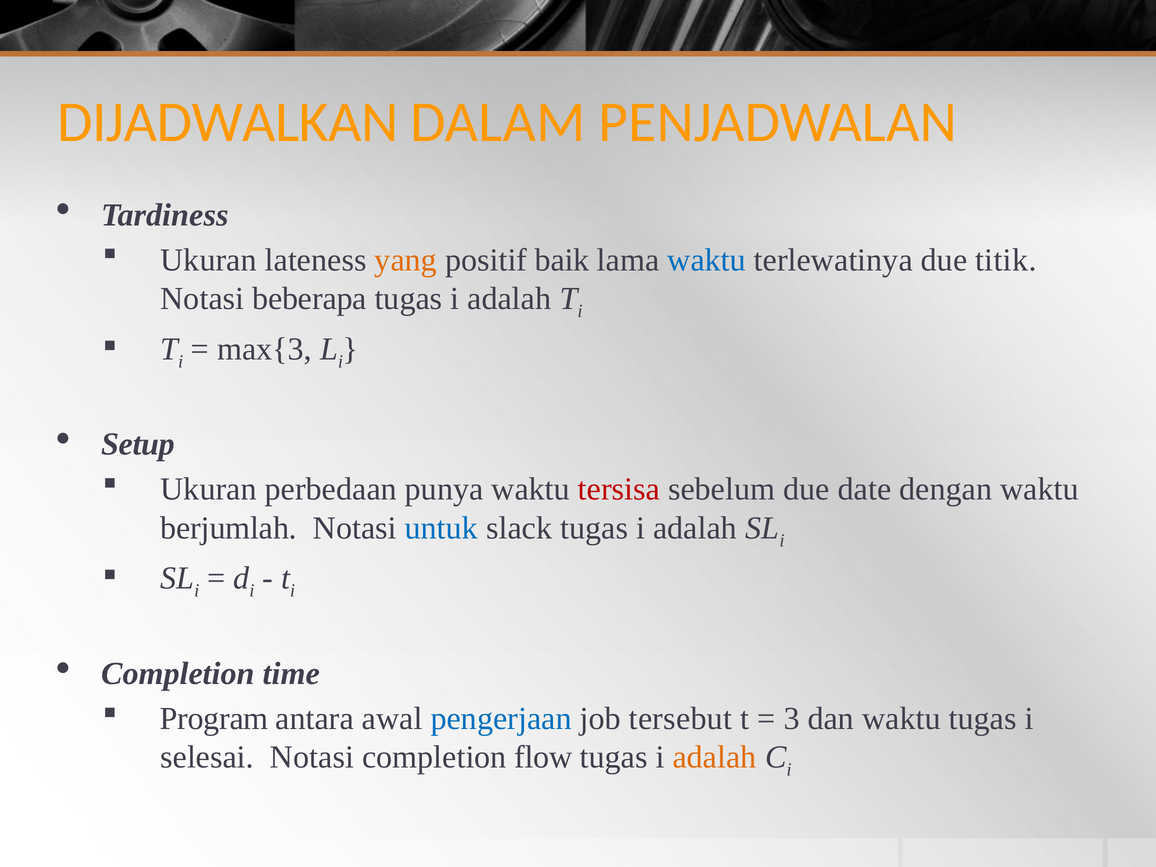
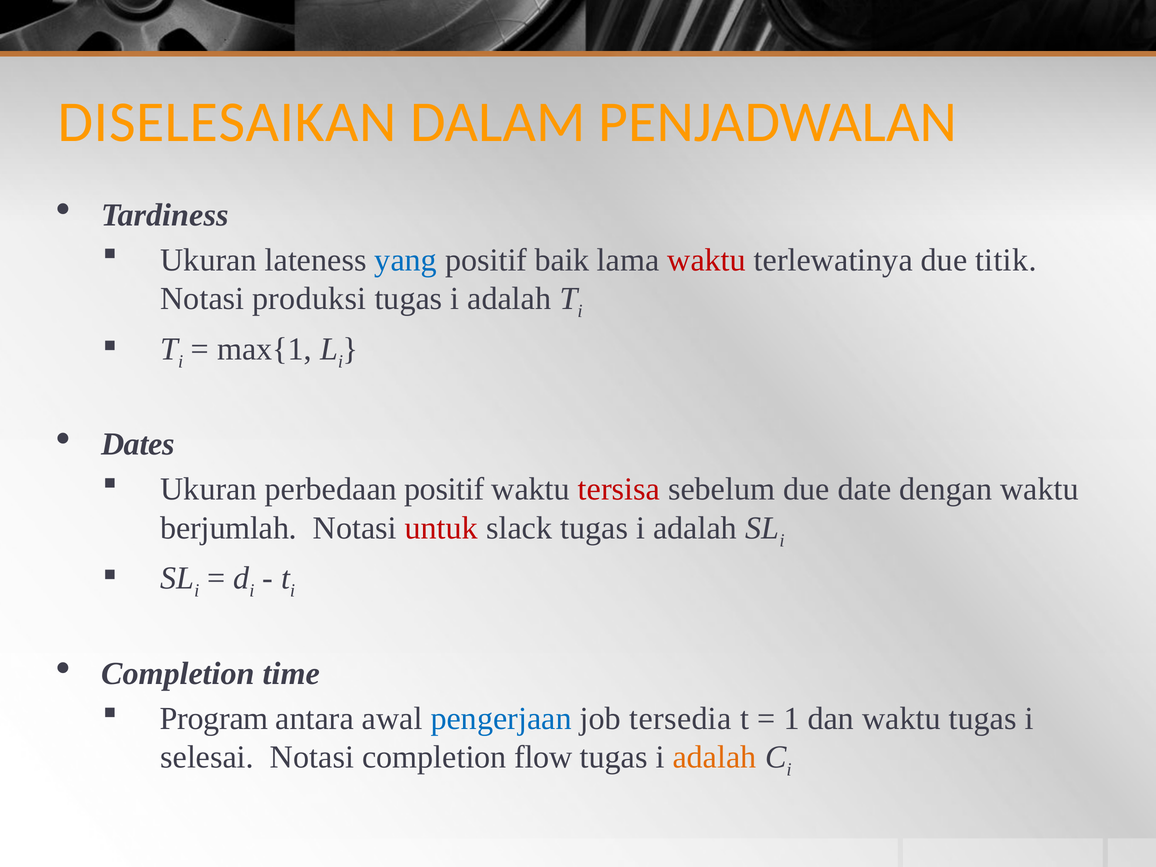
DIJADWALKAN: DIJADWALKAN -> DISELESAIKAN
yang colour: orange -> blue
waktu at (707, 260) colour: blue -> red
beberapa: beberapa -> produksi
max{3: max{3 -> max{1
Setup: Setup -> Dates
perbedaan punya: punya -> positif
untuk colour: blue -> red
tersebut: tersebut -> tersedia
3: 3 -> 1
